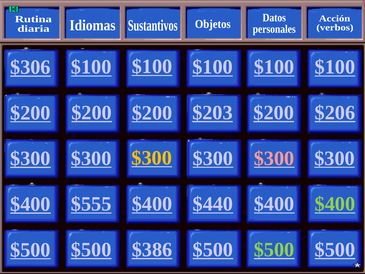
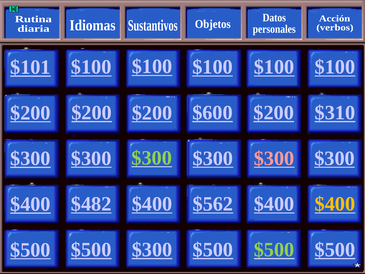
$306: $306 -> $101
$203: $203 -> $600
$206: $206 -> $310
$300 at (152, 158) colour: yellow -> light green
$555: $555 -> $482
$440: $440 -> $562
$400 at (335, 204) colour: light green -> yellow
$386 at (152, 249): $386 -> $300
